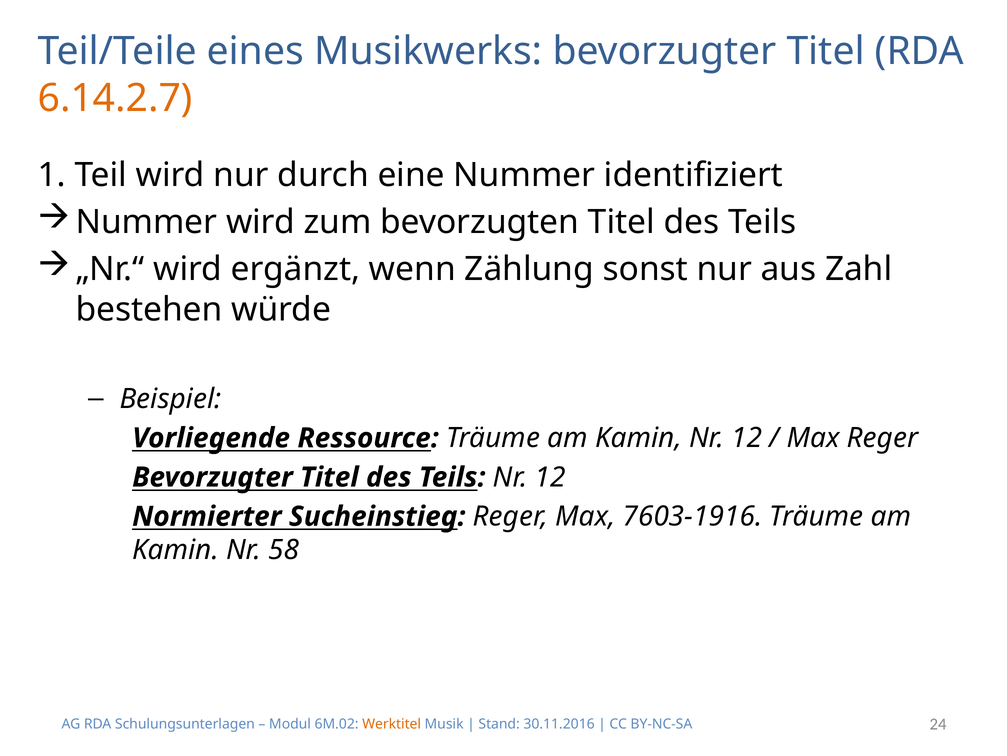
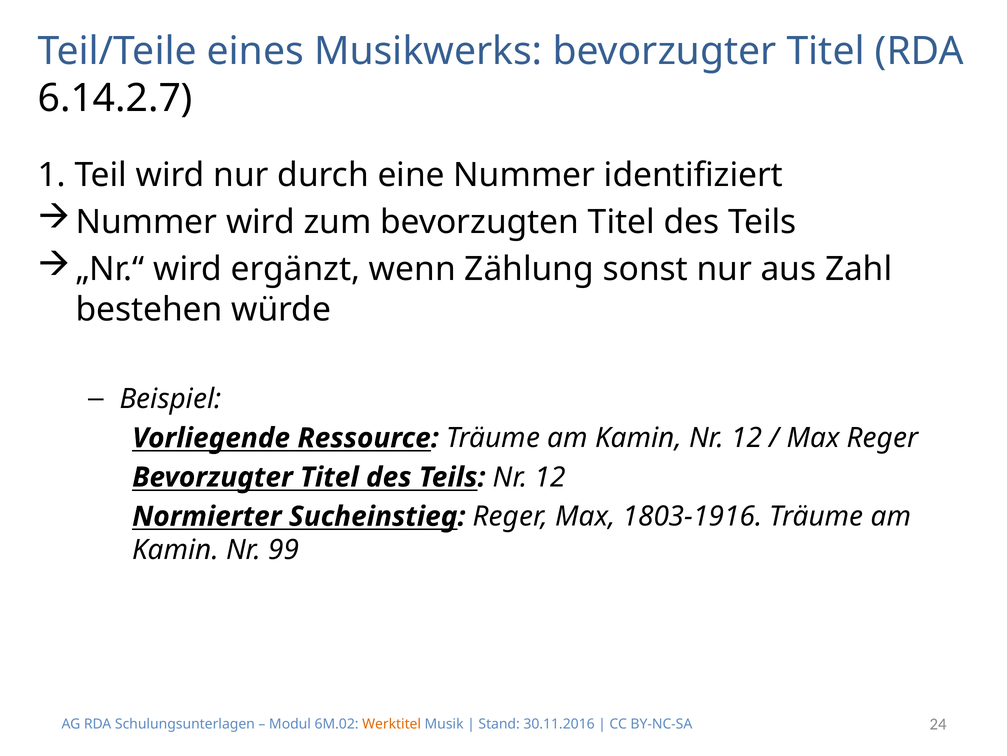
6.14.2.7 colour: orange -> black
7603-1916: 7603-1916 -> 1803-1916
58: 58 -> 99
